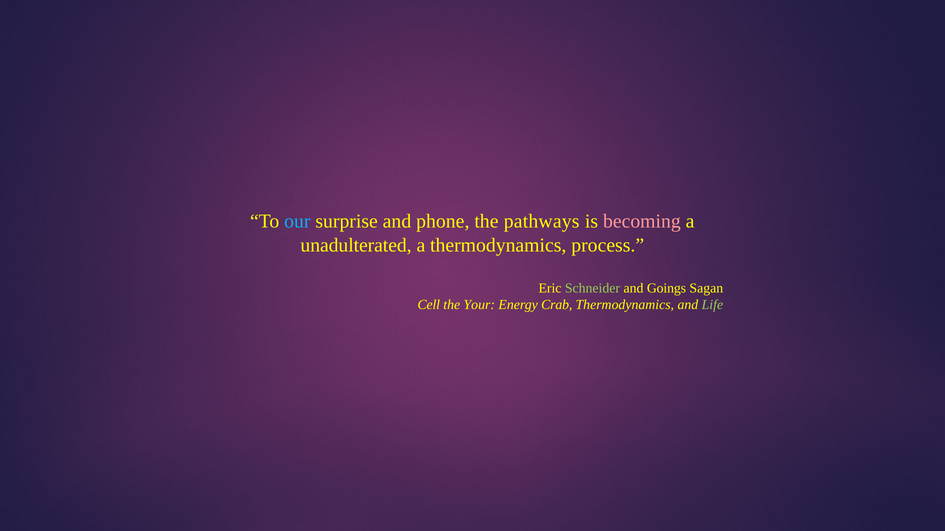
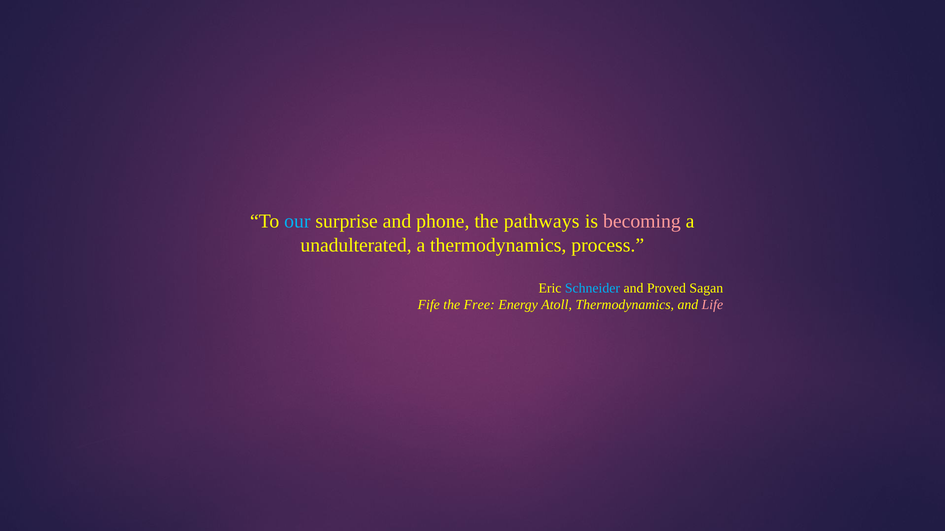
Schneider colour: light green -> light blue
Goings: Goings -> Proved
Cell: Cell -> Fife
Your: Your -> Free
Crab: Crab -> Atoll
Life colour: light green -> pink
